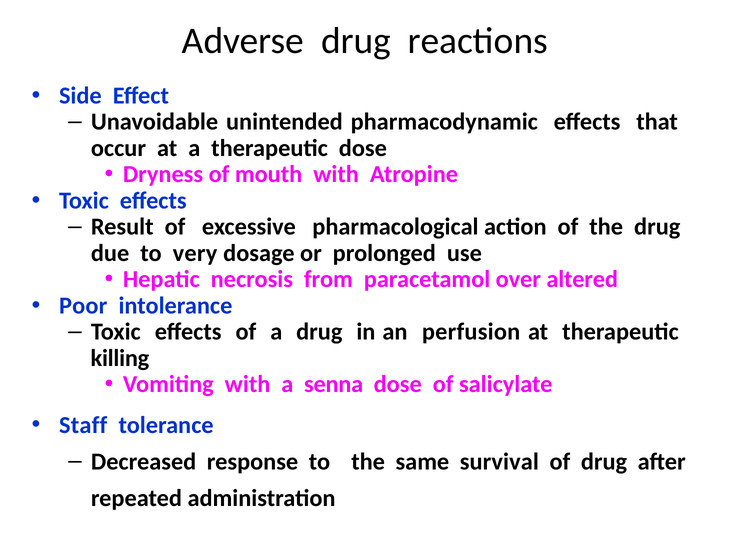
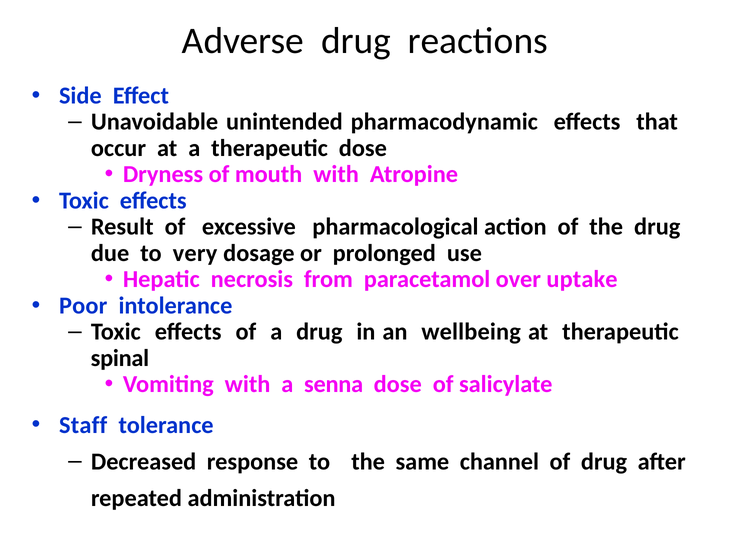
altered: altered -> uptake
perfusion: perfusion -> wellbeing
killing: killing -> spinal
survival: survival -> channel
